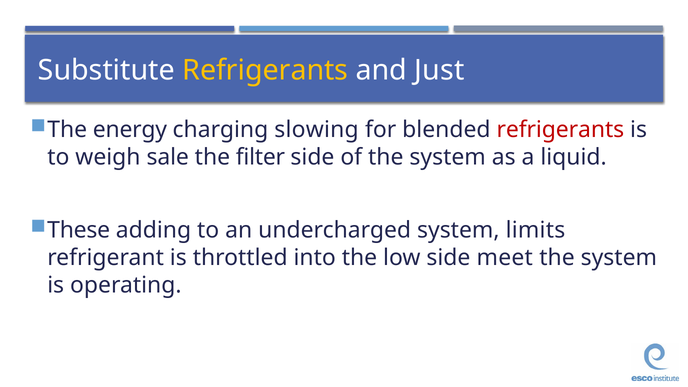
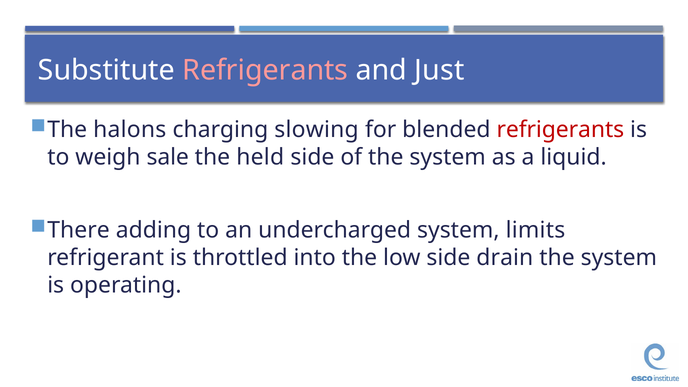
Refrigerants at (265, 70) colour: yellow -> pink
energy: energy -> halons
filter: filter -> held
These: These -> There
meet: meet -> drain
